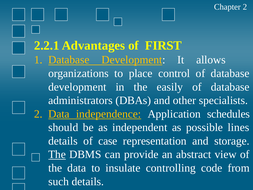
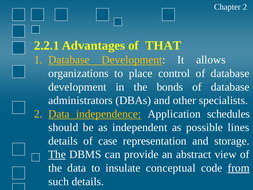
FIRST: FIRST -> THAT
easily: easily -> bonds
controlling: controlling -> conceptual
from underline: none -> present
